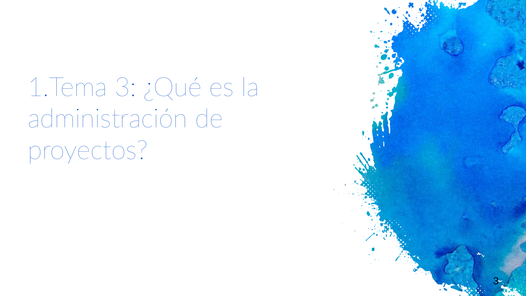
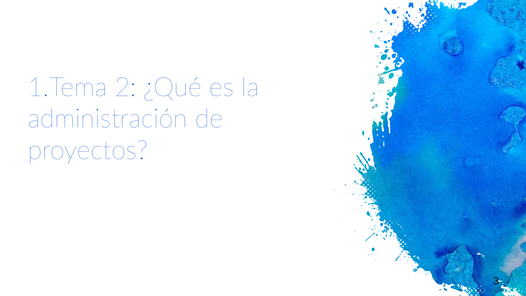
1.Tema 3: 3 -> 2
